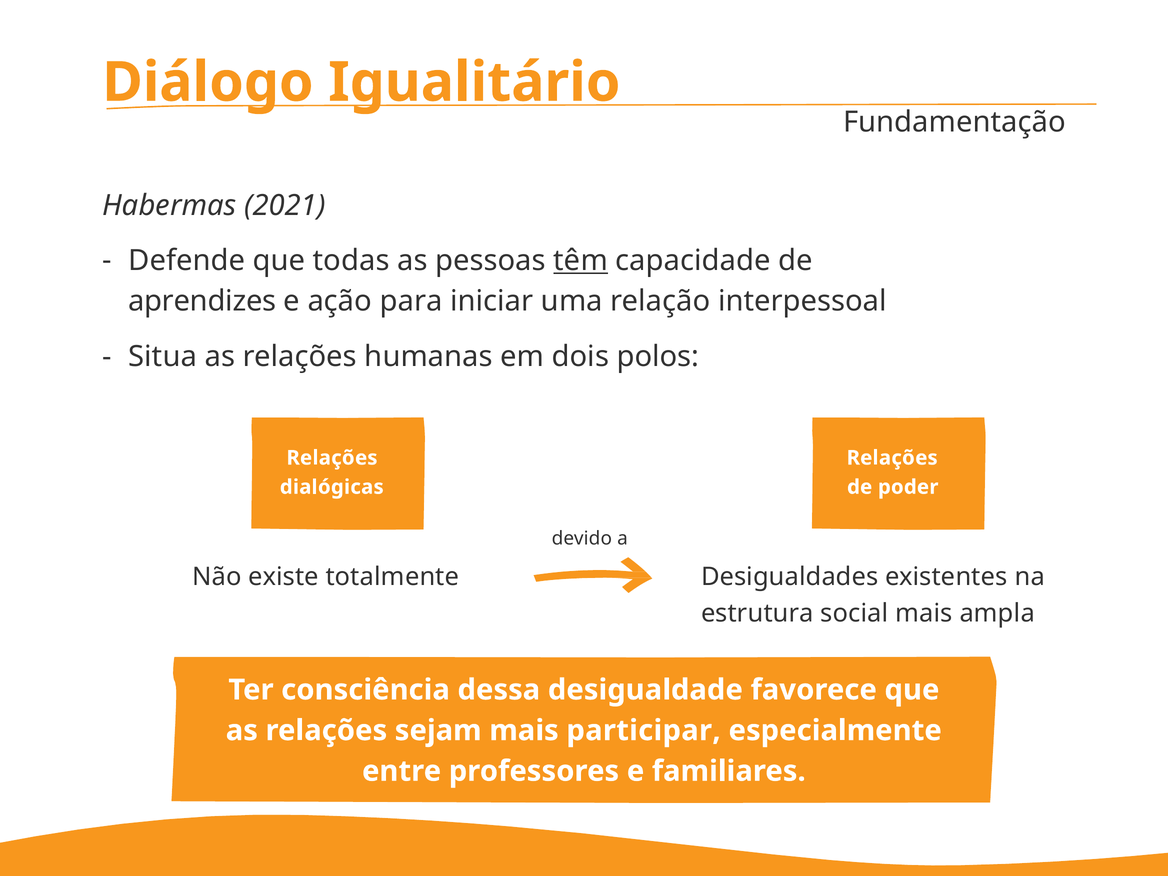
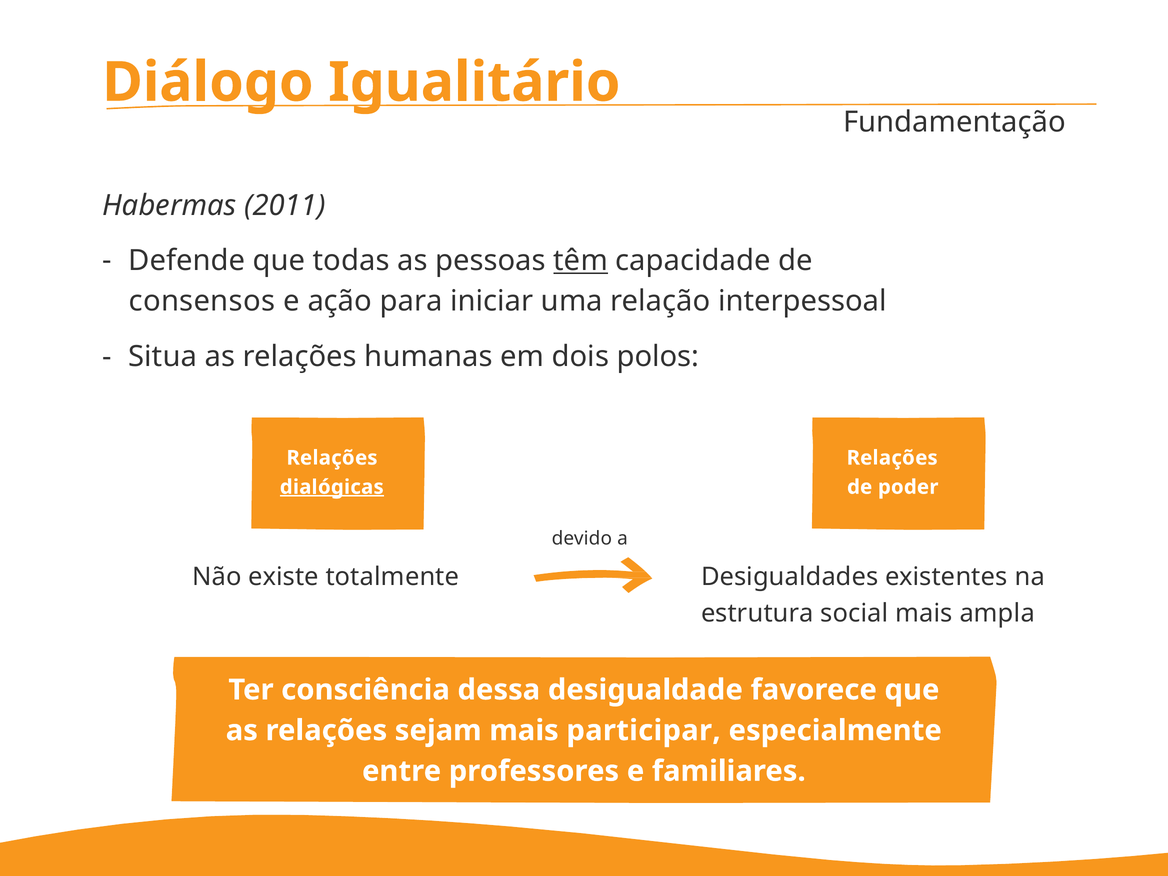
2021: 2021 -> 2011
aprendizes: aprendizes -> consensos
dialógicas underline: none -> present
